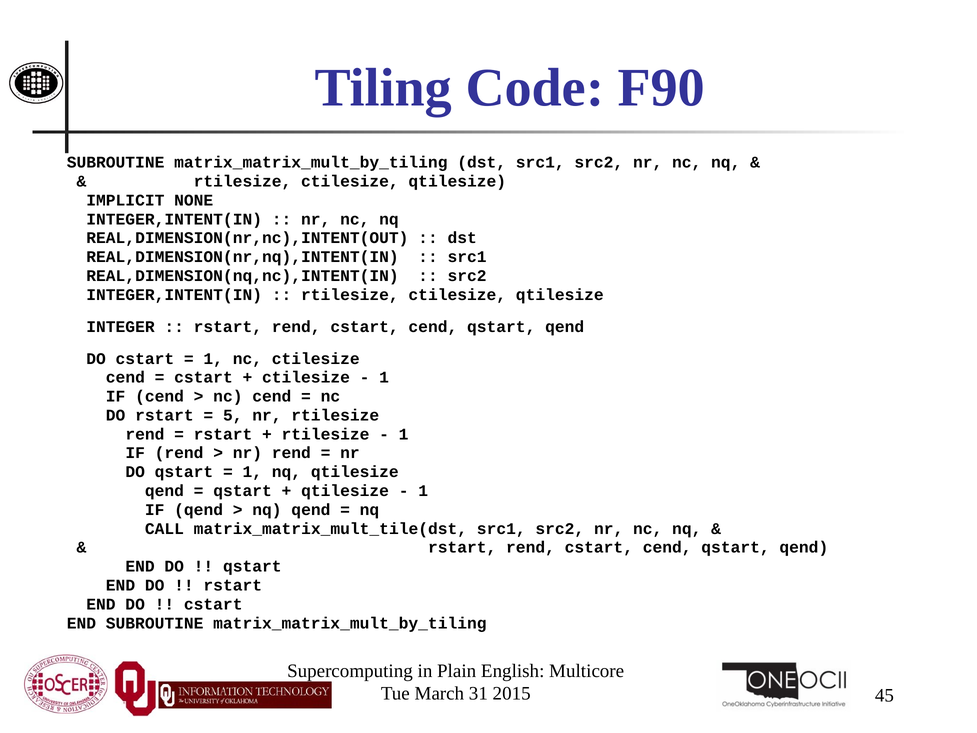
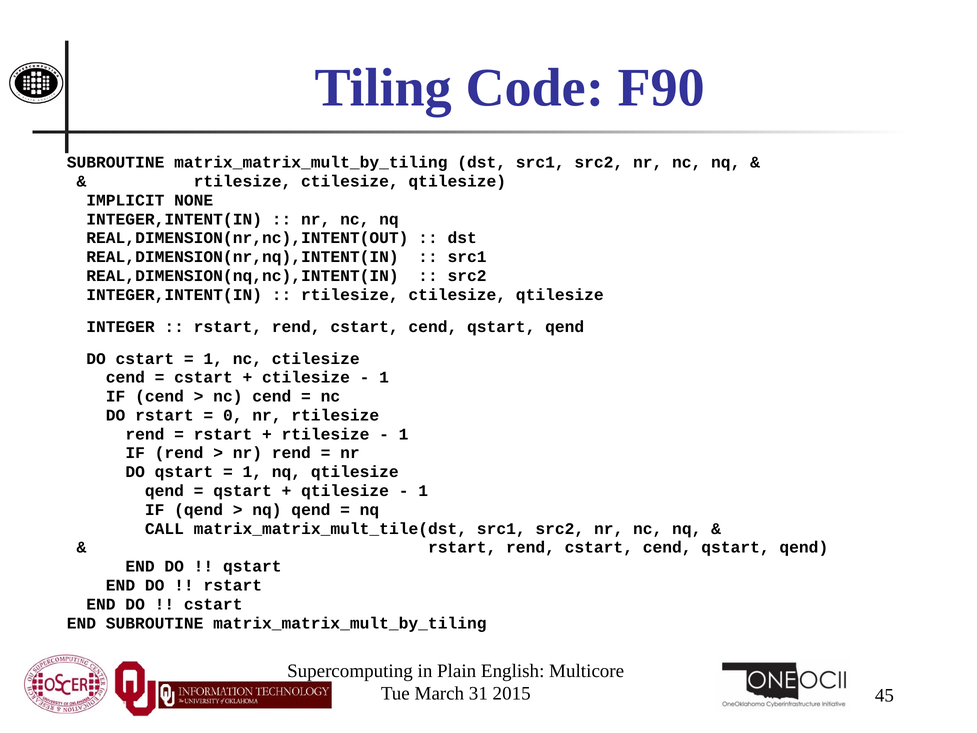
5: 5 -> 0
